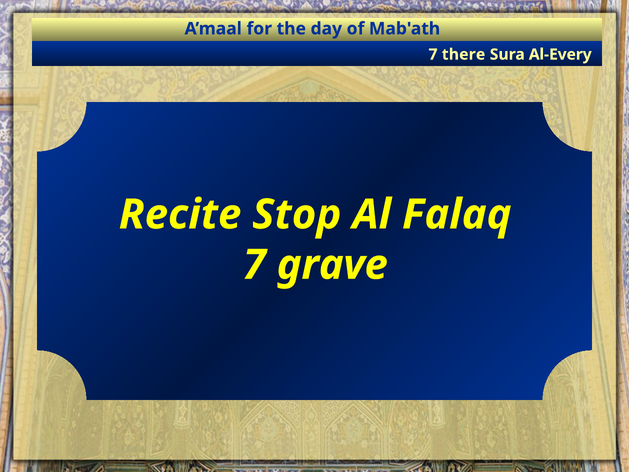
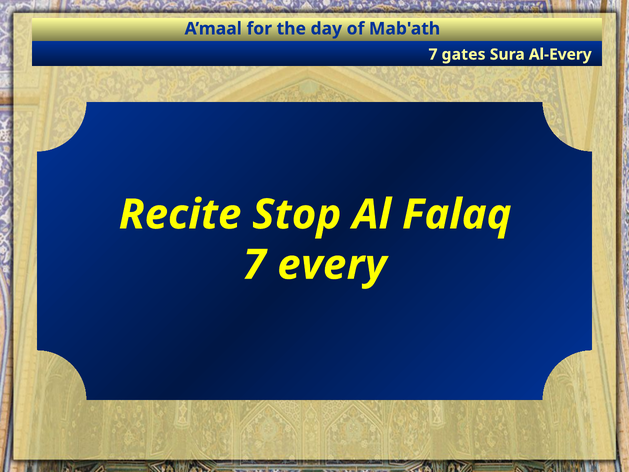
there: there -> gates
grave: grave -> every
